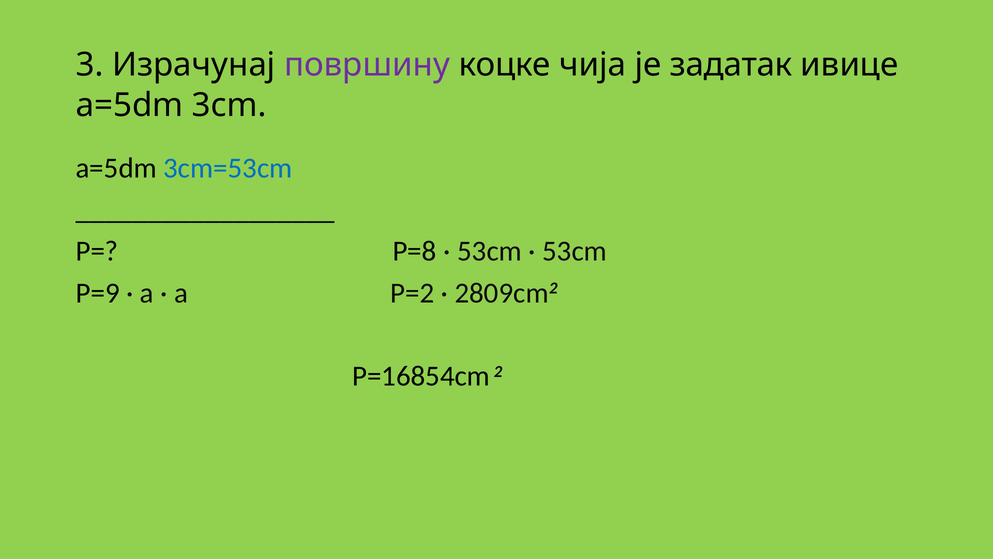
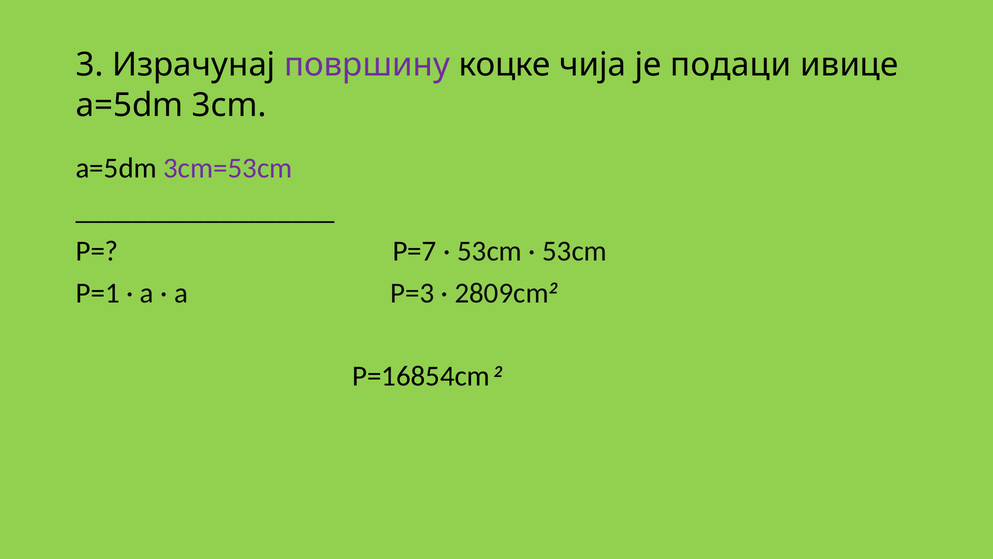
задатак: задатак -> подаци
3cm=53cm colour: blue -> purple
P=8: P=8 -> P=7
P=9: P=9 -> P=1
P=2: P=2 -> P=3
